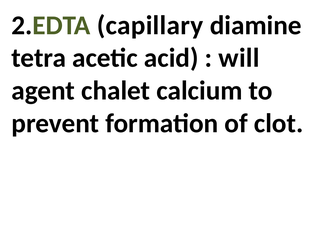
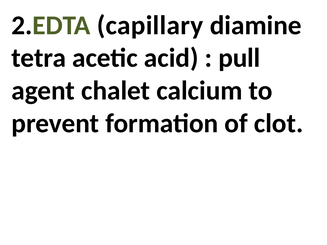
will: will -> pull
